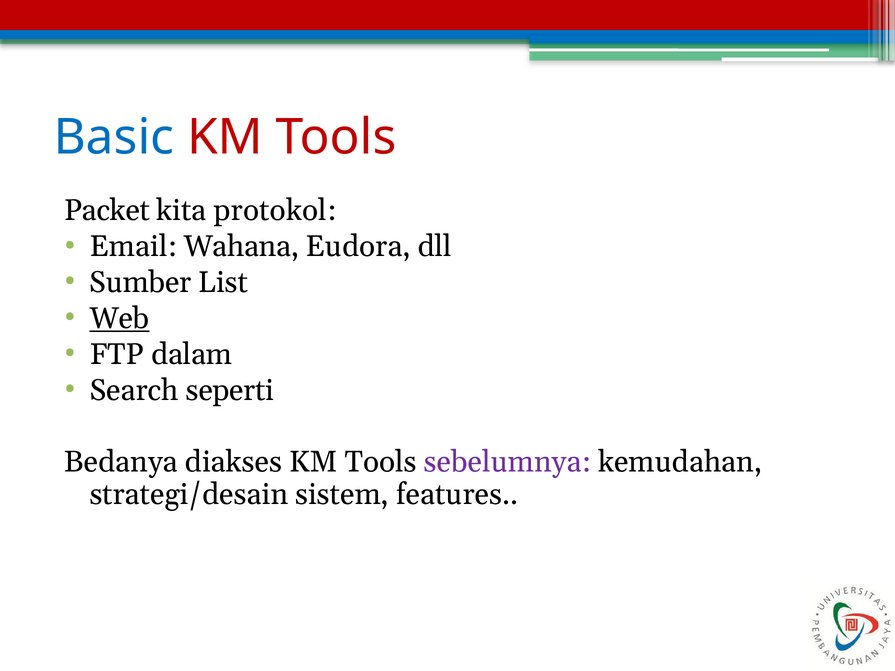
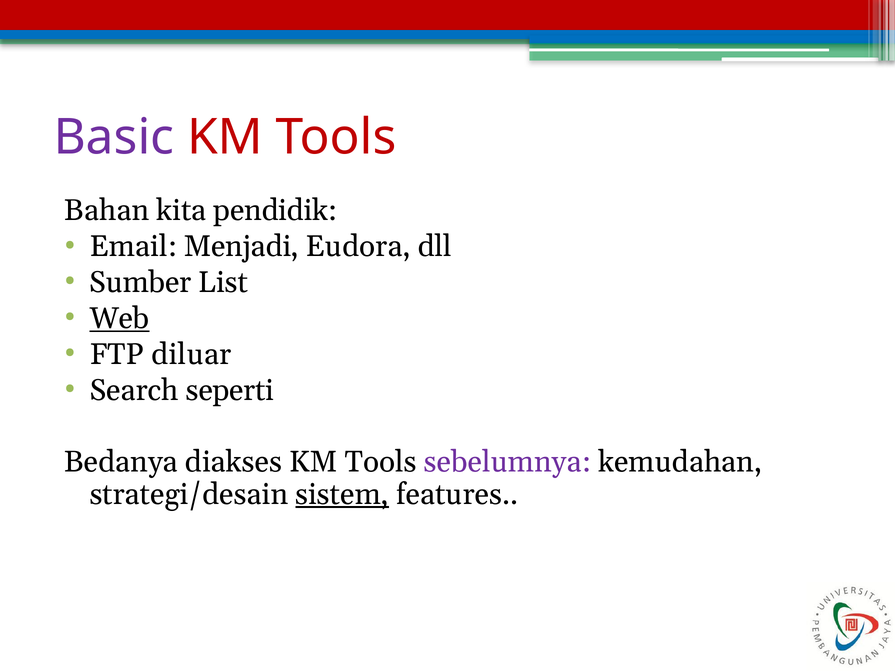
Basic colour: blue -> purple
Packet: Packet -> Bahan
protokol: protokol -> pendidik
Wahana: Wahana -> Menjadi
dalam: dalam -> diluar
sistem underline: none -> present
